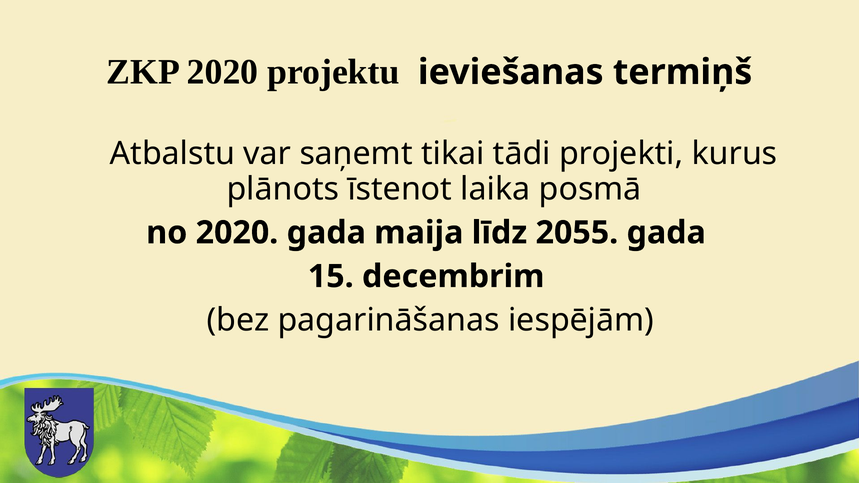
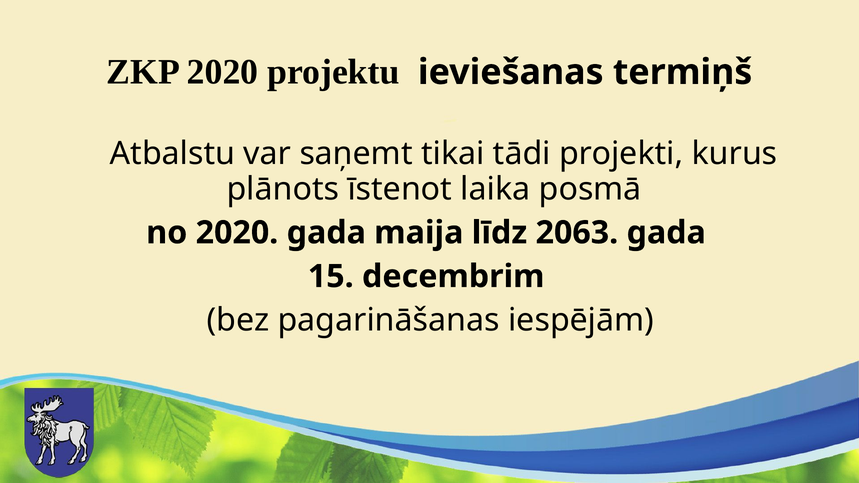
2055: 2055 -> 2063
